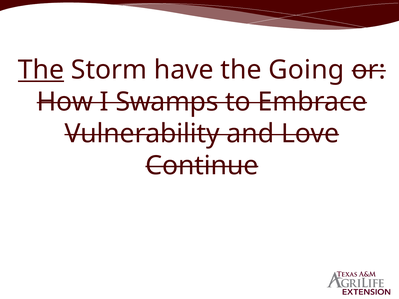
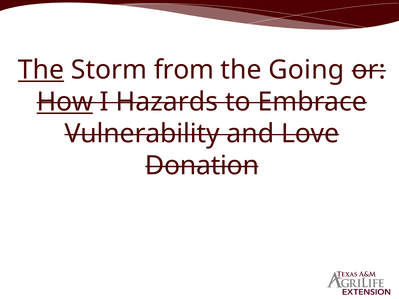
have: have -> from
How underline: none -> present
Swamps: Swamps -> Hazards
Continue: Continue -> Donation
